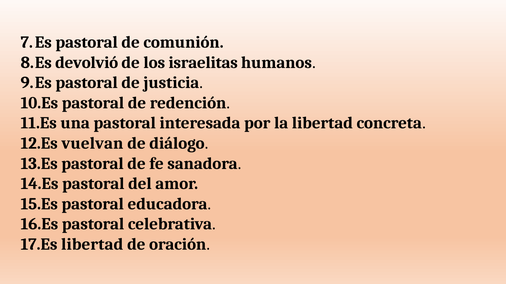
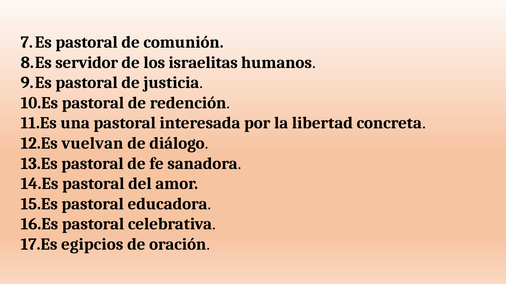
devolvió: devolvió -> servidor
libertad at (92, 245): libertad -> egipcios
